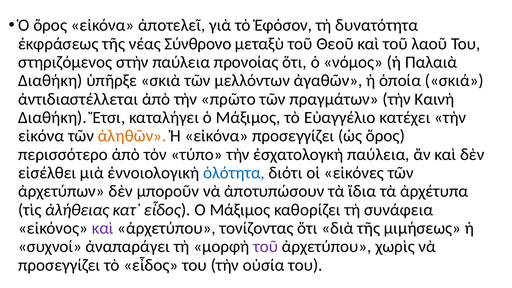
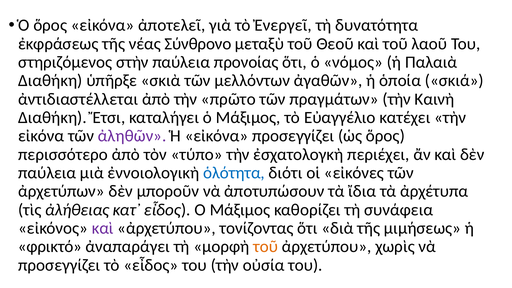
Ἐφόσον: Ἐφόσον -> Ἐνεργεῖ
ἀληθῶν colour: orange -> purple
ἐσχατολογκὴ παύλεια: παύλεια -> περιέχει
εἰσέλθει at (47, 173): εἰσέλθει -> παύλεια
συχνοί: συχνοί -> φρικτό
τοῦ at (266, 247) colour: purple -> orange
